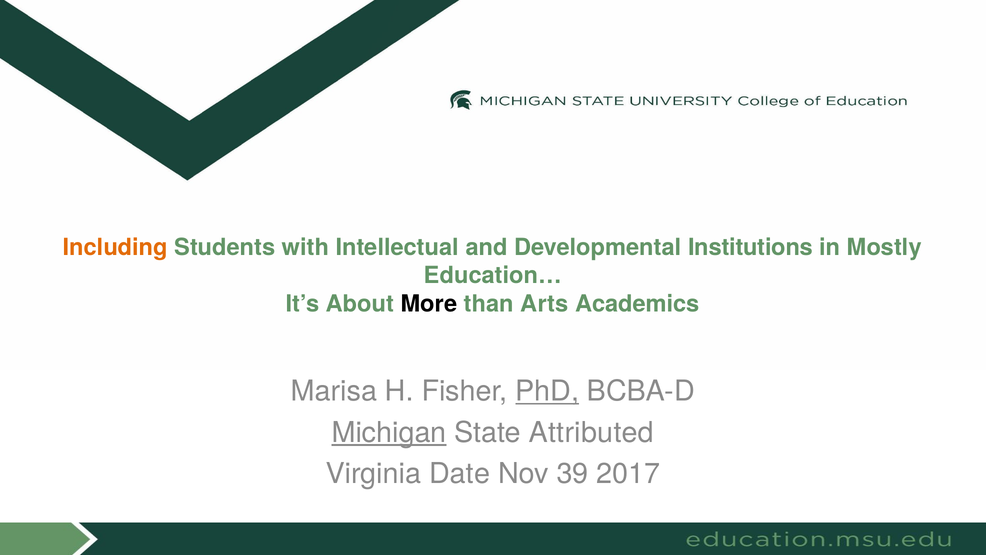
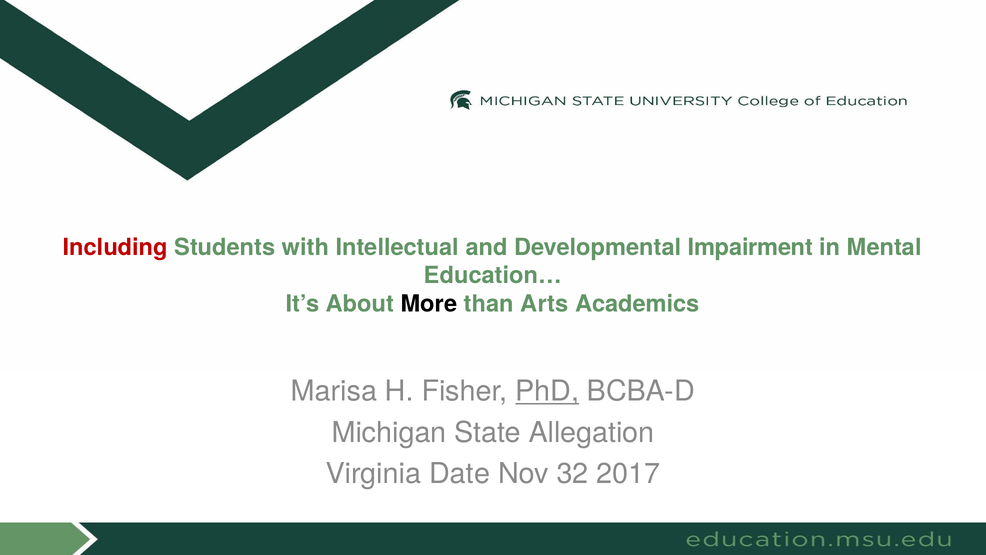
Including colour: orange -> red
Institutions: Institutions -> Impairment
Mostly: Mostly -> Mental
Michigan underline: present -> none
Attributed: Attributed -> Allegation
39: 39 -> 32
